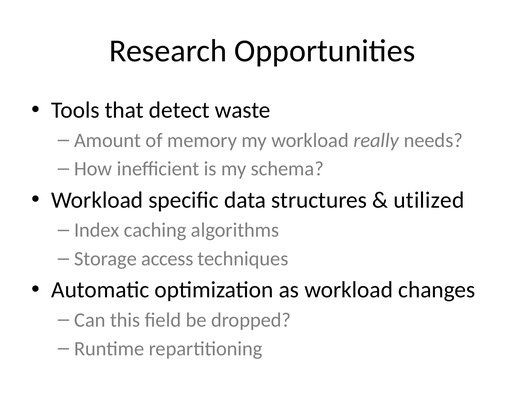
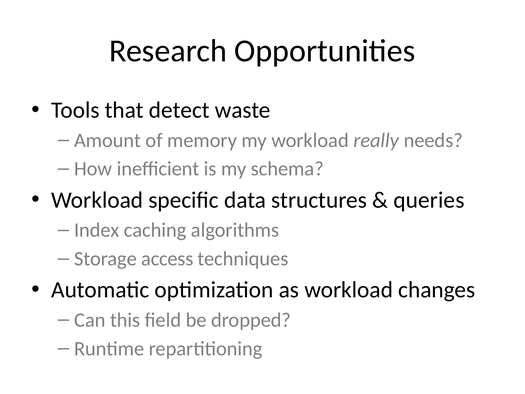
utilized: utilized -> queries
